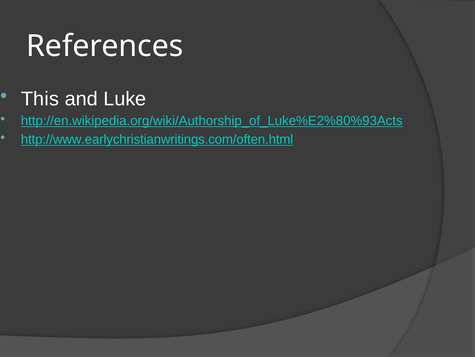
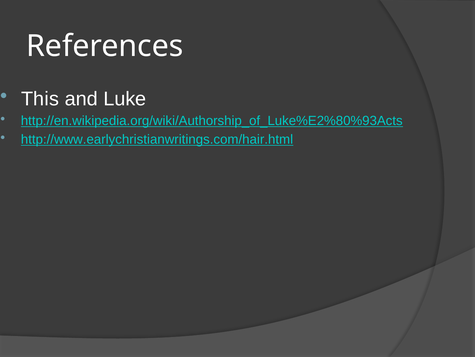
http://www.earlychristianwritings.com/often.html: http://www.earlychristianwritings.com/often.html -> http://www.earlychristianwritings.com/hair.html
